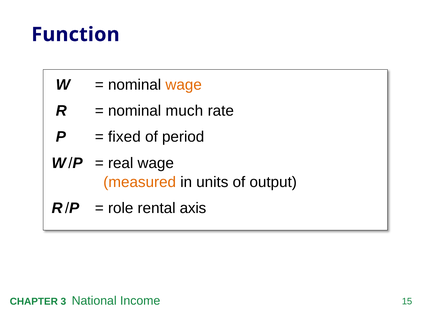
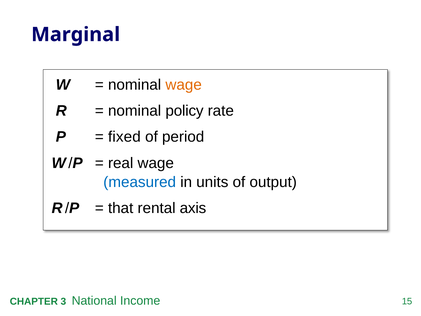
Function: Function -> Marginal
much: much -> policy
measured colour: orange -> blue
role: role -> that
